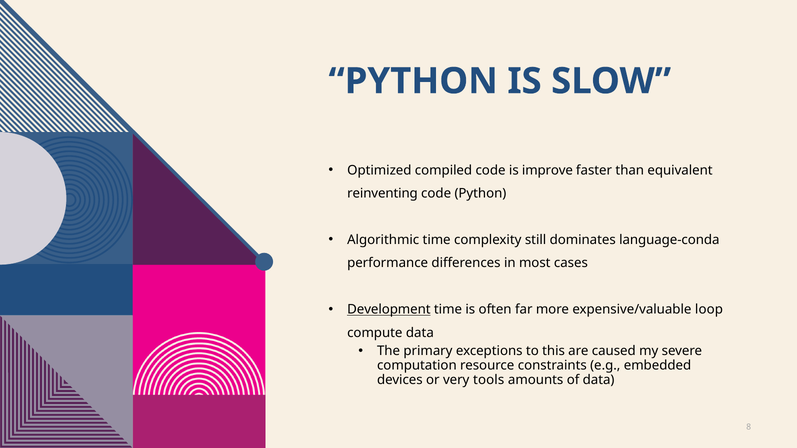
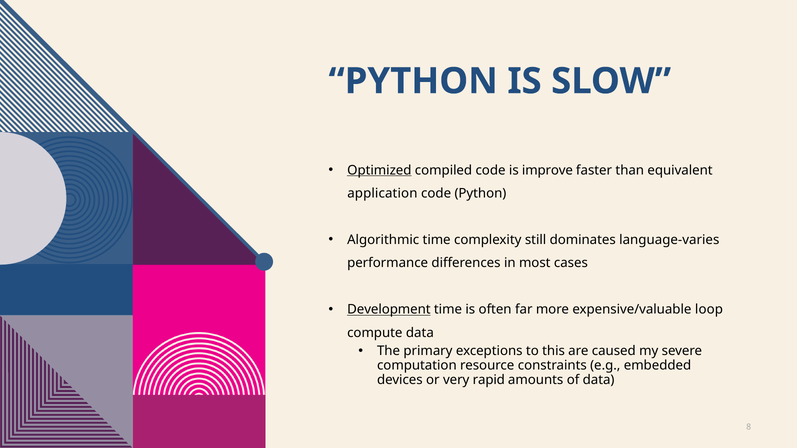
Optimized underline: none -> present
reinventing: reinventing -> application
language-conda: language-conda -> language-varies
tools: tools -> rapid
